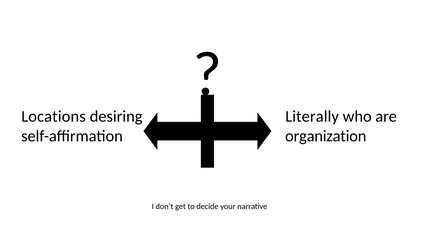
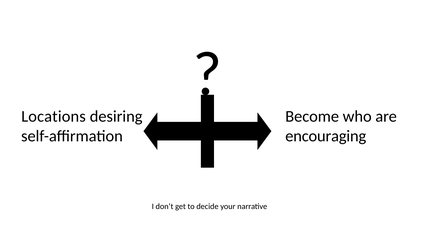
Literally: Literally -> Become
organization: organization -> encouraging
